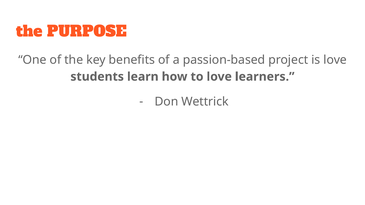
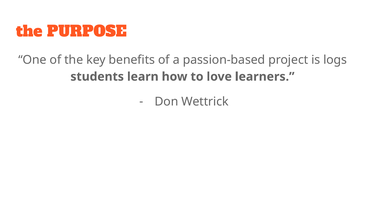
is love: love -> logs
